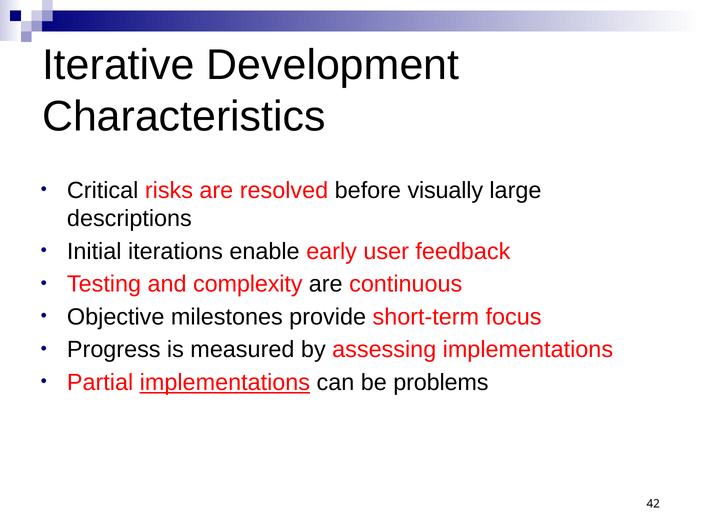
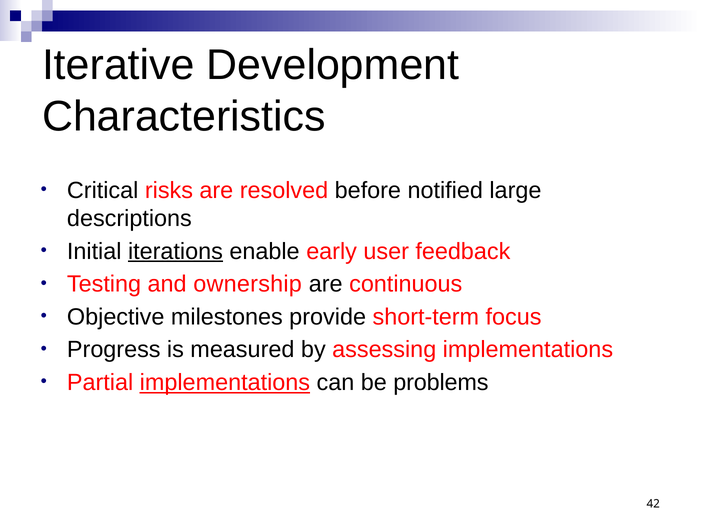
visually: visually -> notified
iterations underline: none -> present
complexity: complexity -> ownership
